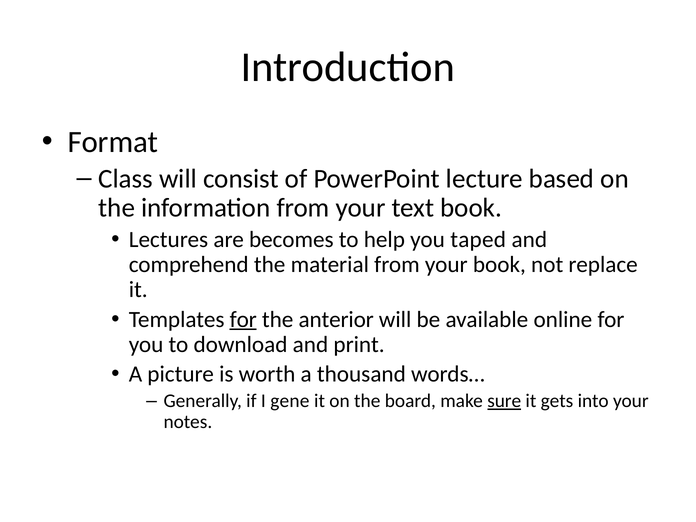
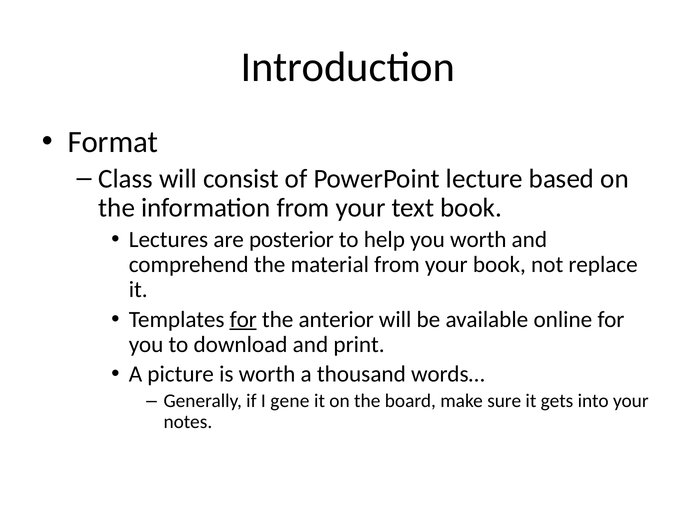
becomes: becomes -> posterior
you taped: taped -> worth
sure underline: present -> none
